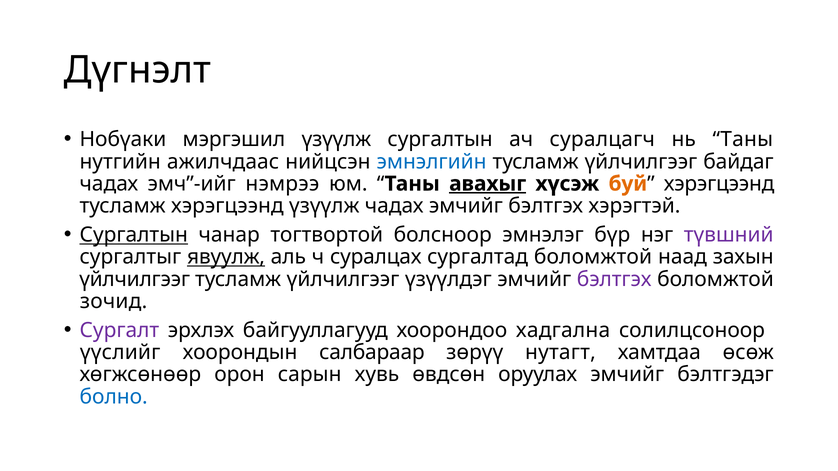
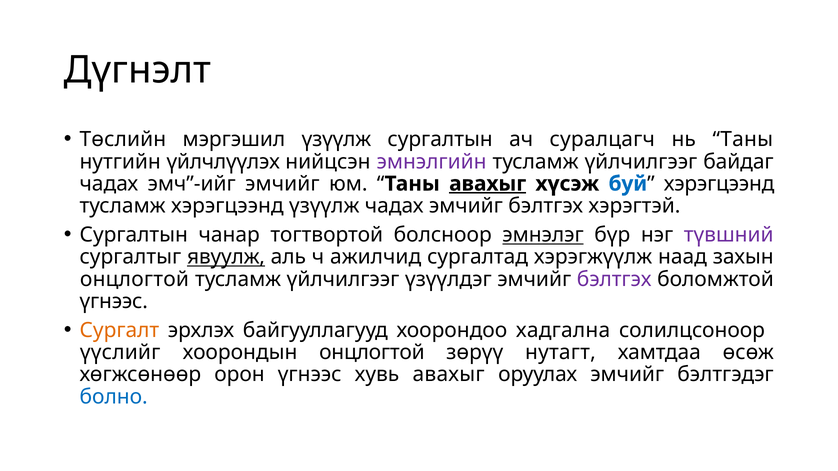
Нобүаки: Нобүаки -> Төслийн
ажилчдаас: ажилчдаас -> үйлчлүүлэх
эмнэлгийн colour: blue -> purple
эмч”-ийг нэмрээ: нэмрээ -> эмчийг
буй colour: orange -> blue
Сургалтын at (134, 235) underline: present -> none
эмнэлэг underline: none -> present
суралцах: суралцах -> ажилчид
сургалтад боломжтой: боломжтой -> хэрэгжүүлж
үйлчилгээг at (135, 279): үйлчилгээг -> онцлогтой
зочид at (114, 301): зочид -> үгнээс
Сургалт colour: purple -> orange
хоорондын салбараар: салбараар -> онцлогтой
орон сарын: сарын -> үгнээс
хувь өвдсөн: өвдсөн -> авахыг
